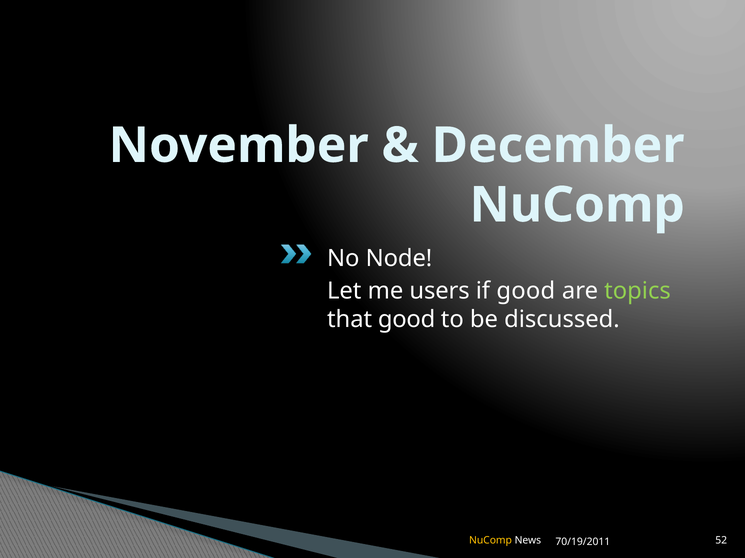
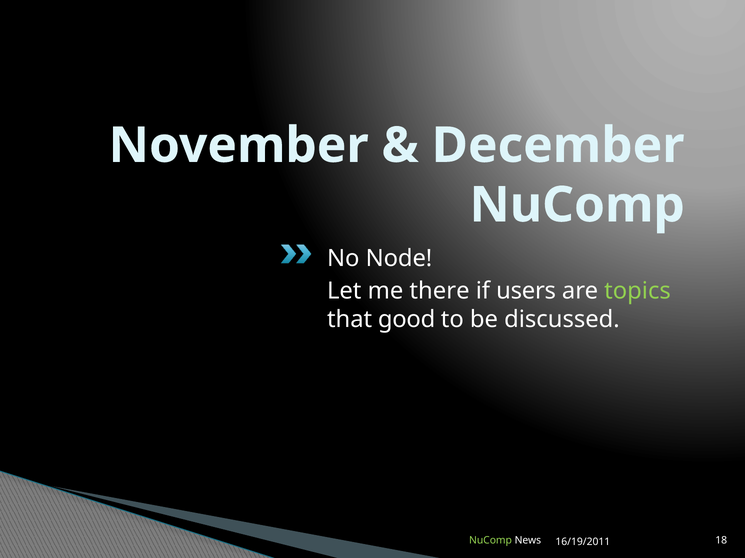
users: users -> there
if good: good -> users
NuComp at (491, 541) colour: yellow -> light green
52: 52 -> 18
70/19/2011: 70/19/2011 -> 16/19/2011
